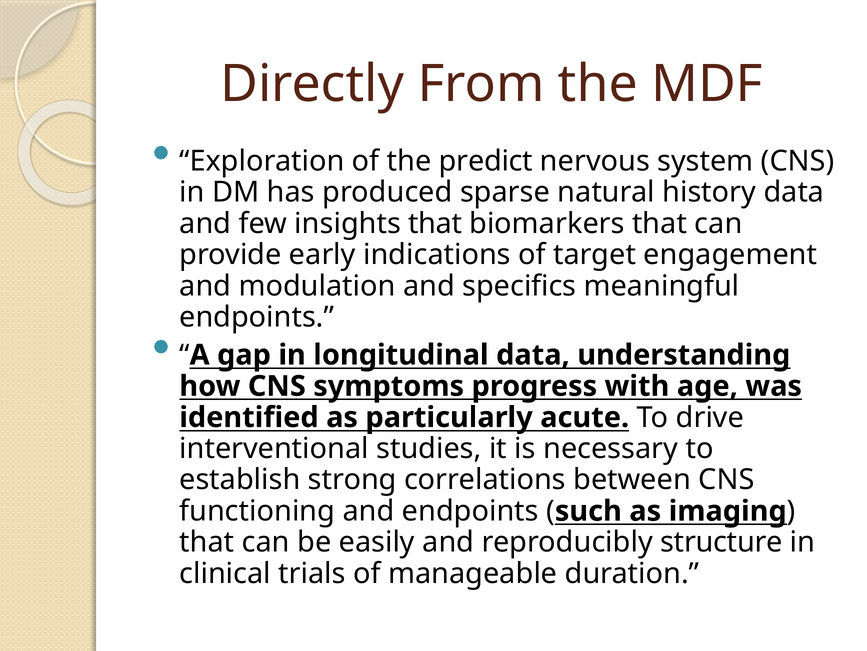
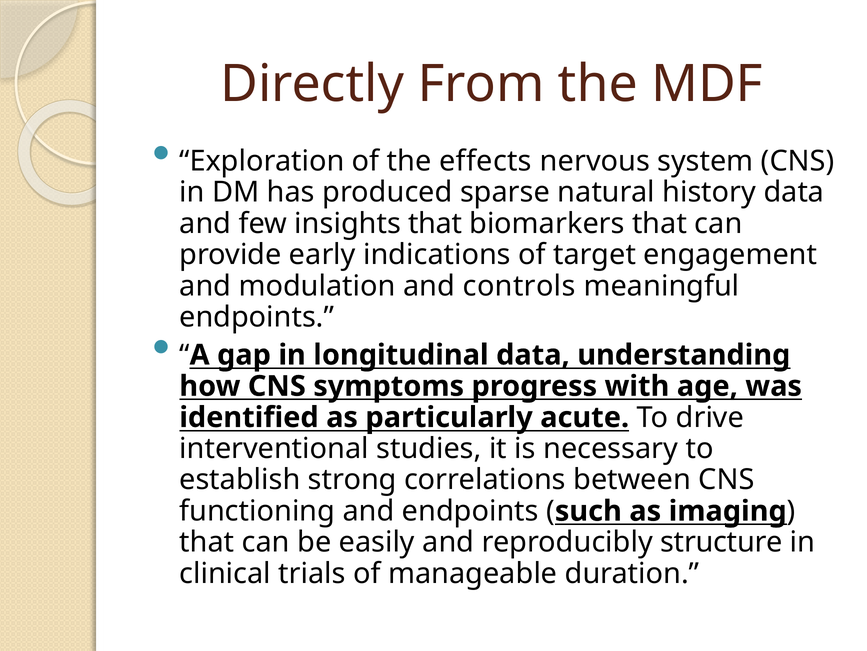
predict: predict -> effects
specifics: specifics -> controls
